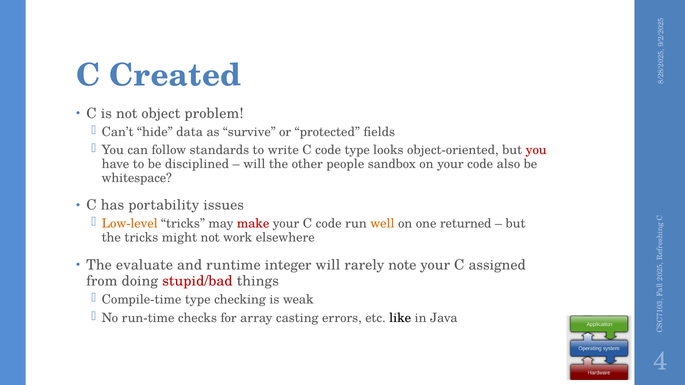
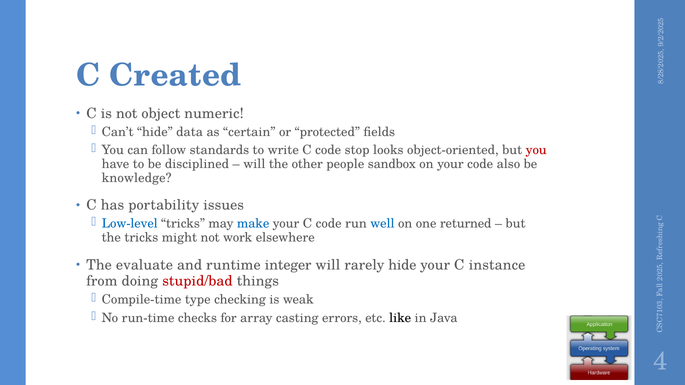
problem: problem -> numeric
survive: survive -> certain
code type: type -> stop
whitespace: whitespace -> knowledge
Low-level colour: orange -> blue
make colour: red -> blue
well colour: orange -> blue
rarely note: note -> hide
assigned: assigned -> instance
